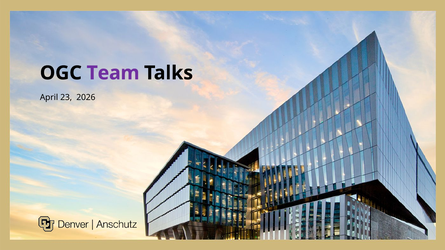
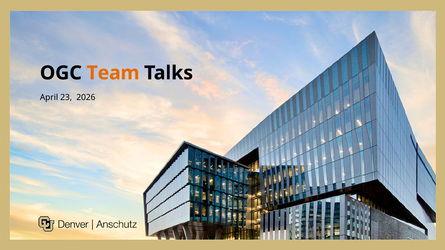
Team colour: purple -> orange
